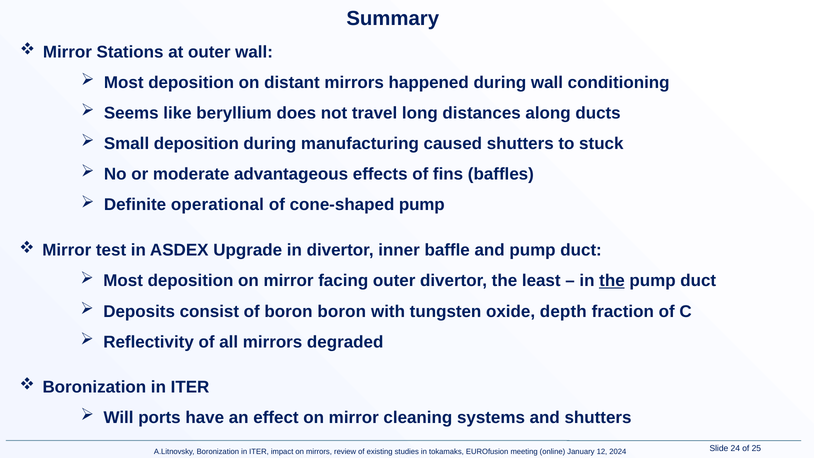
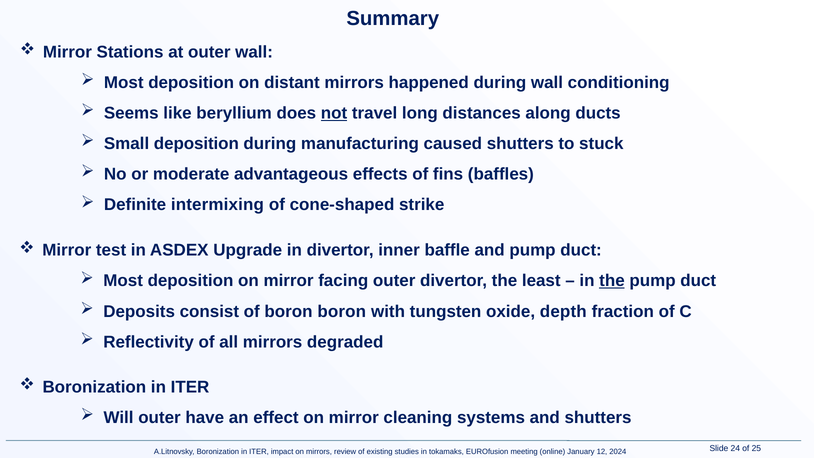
not underline: none -> present
operational: operational -> intermixing
cone-shaped pump: pump -> strike
Will ports: ports -> outer
